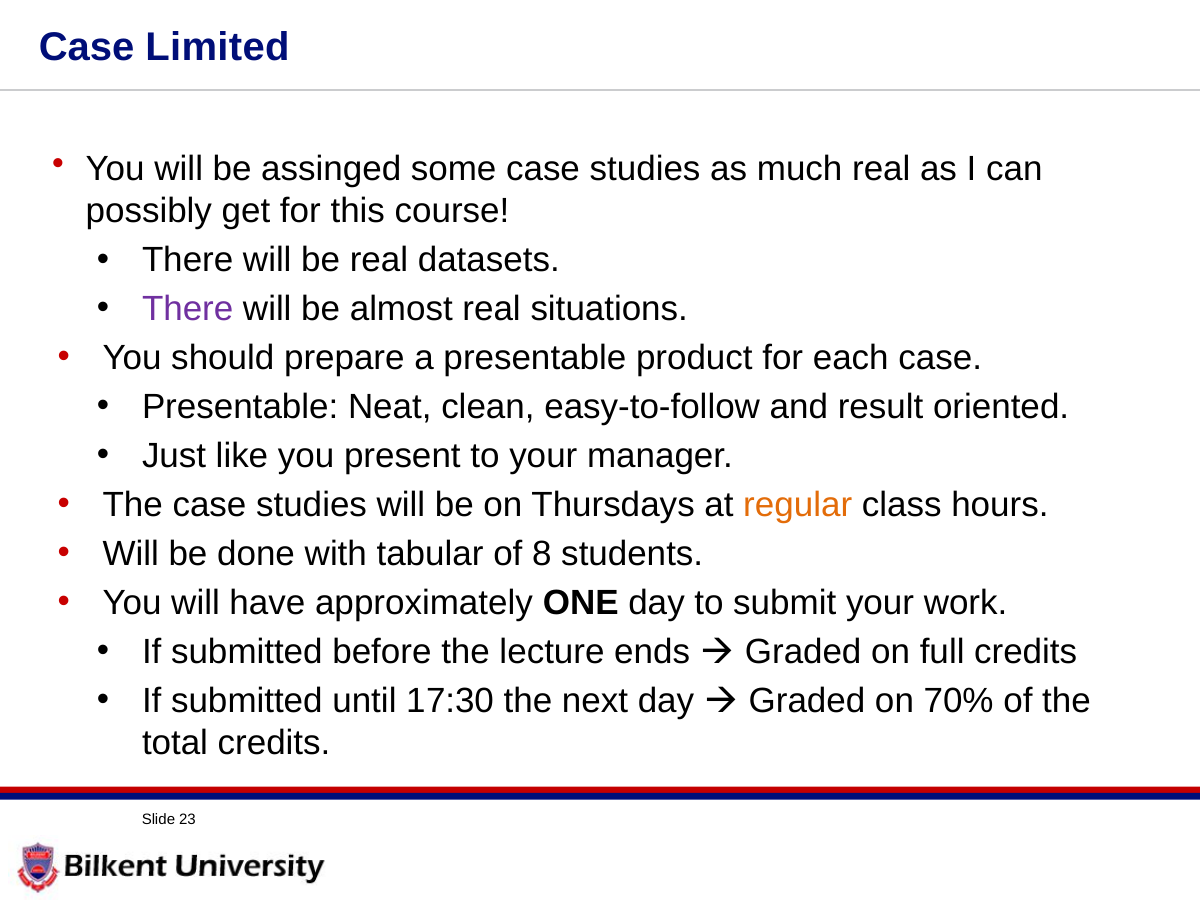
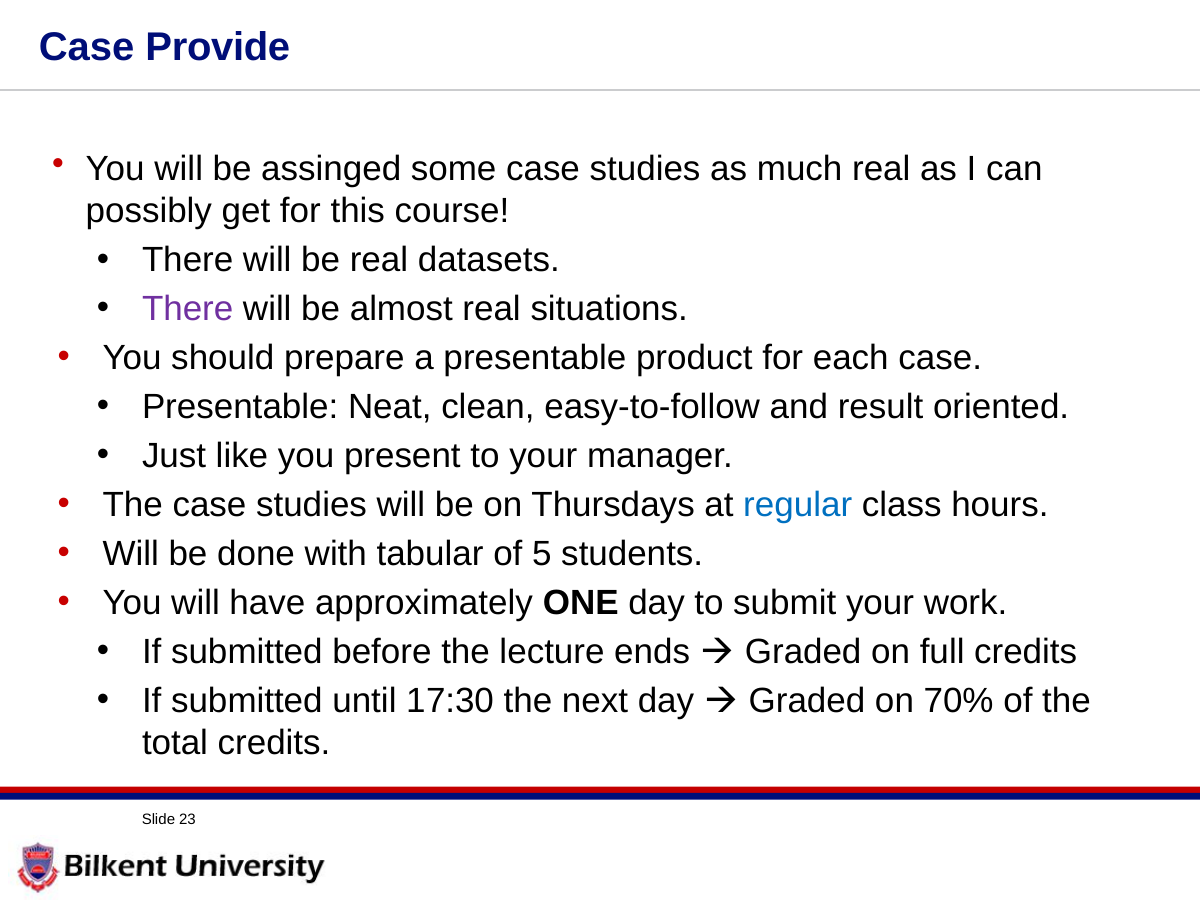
Limited: Limited -> Provide
regular colour: orange -> blue
8: 8 -> 5
